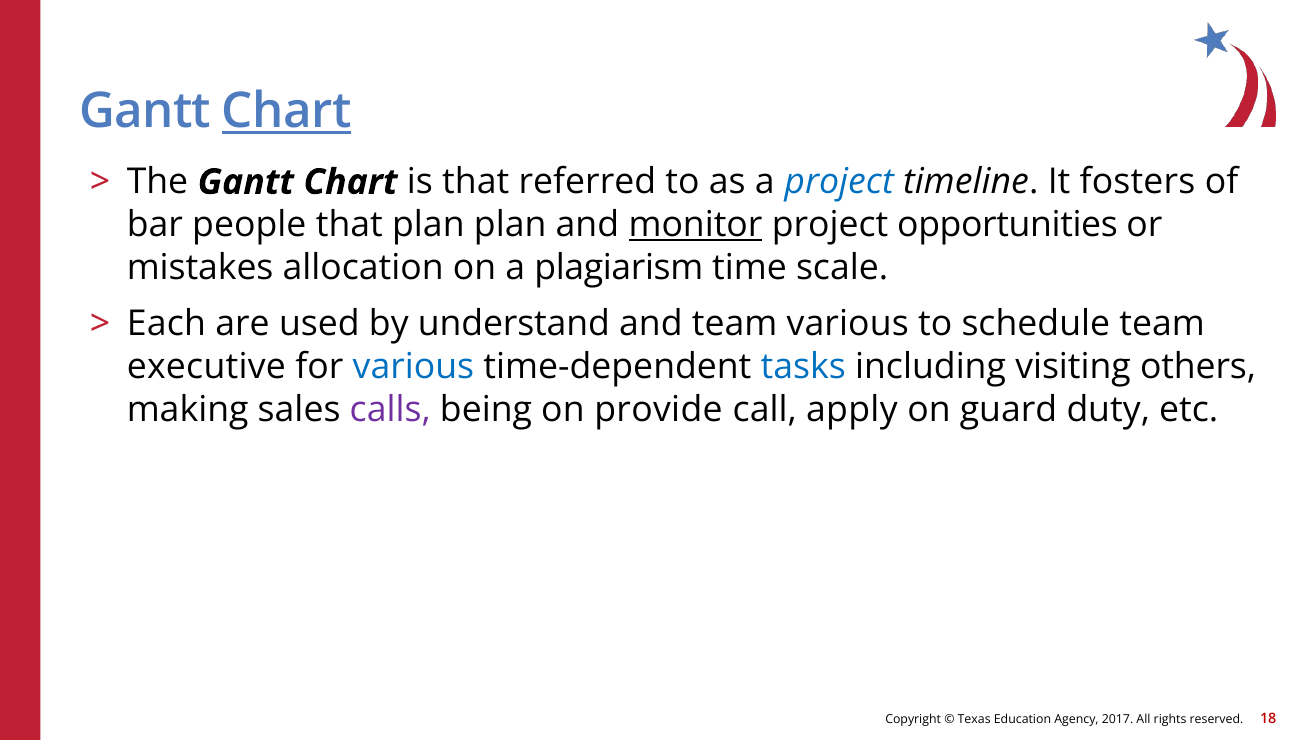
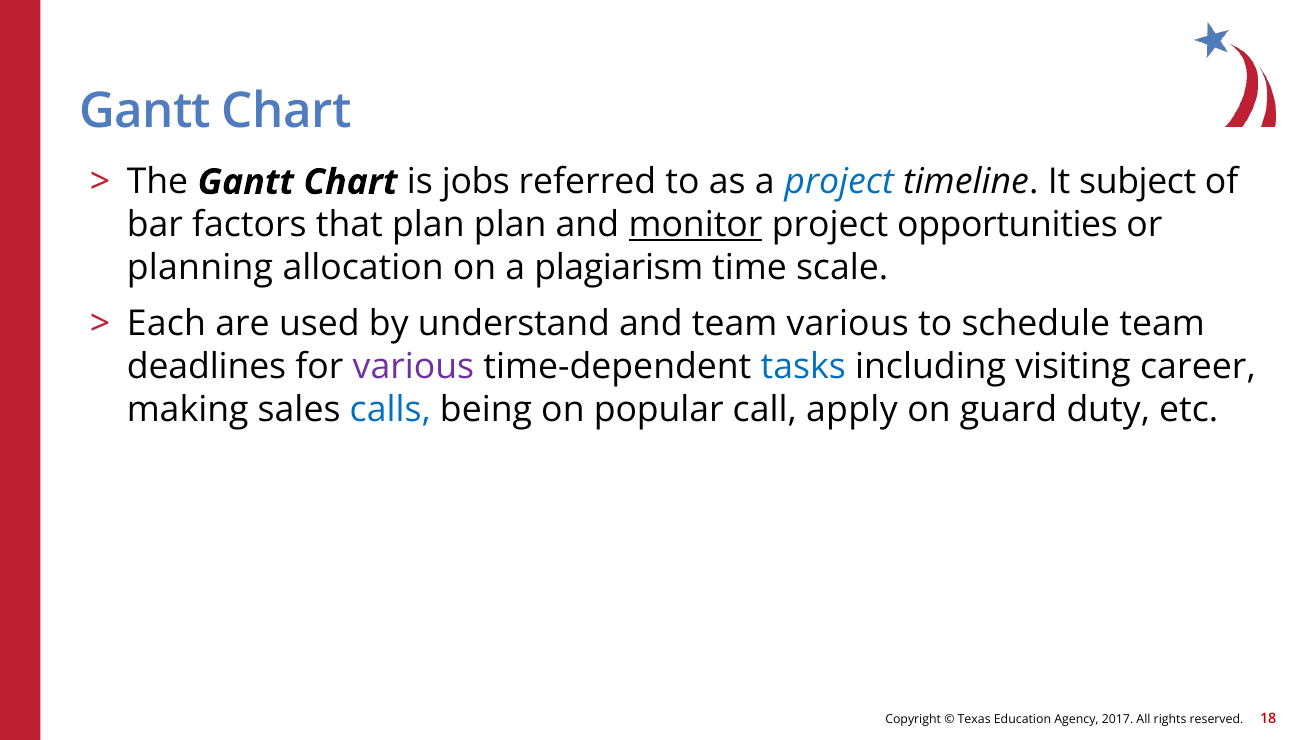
Chart at (287, 112) underline: present -> none
is that: that -> jobs
fosters: fosters -> subject
people: people -> factors
mistakes: mistakes -> planning
executive: executive -> deadlines
various at (413, 367) colour: blue -> purple
others: others -> career
calls colour: purple -> blue
provide: provide -> popular
